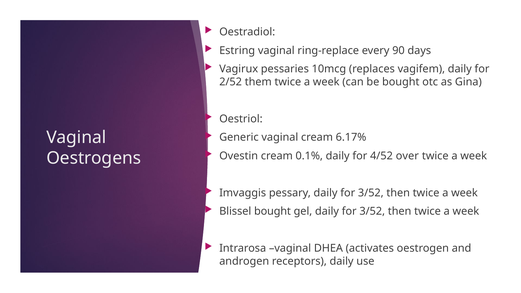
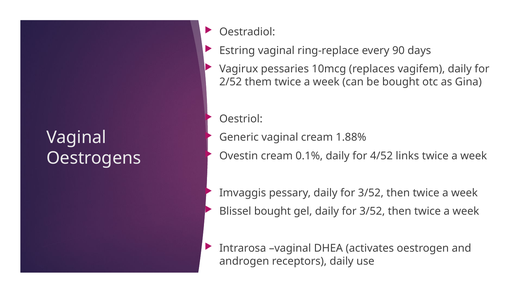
6.17%: 6.17% -> 1.88%
over: over -> links
